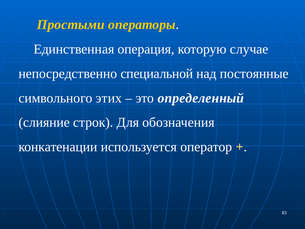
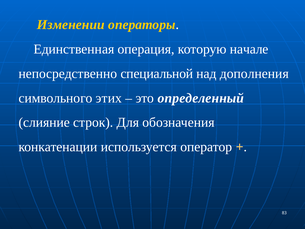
Простыми: Простыми -> Изменении
случае: случае -> начале
постоянные: постоянные -> дополнения
